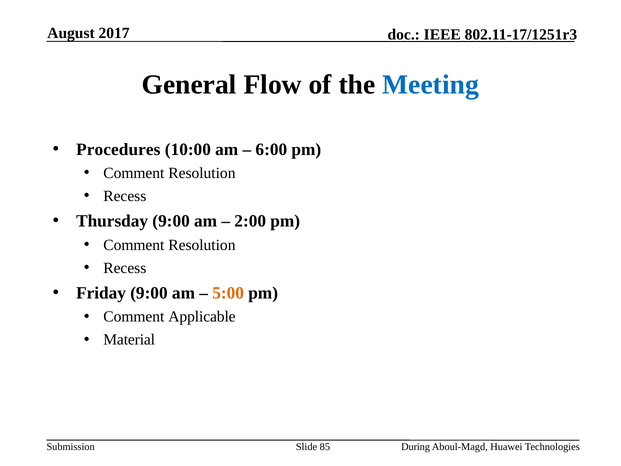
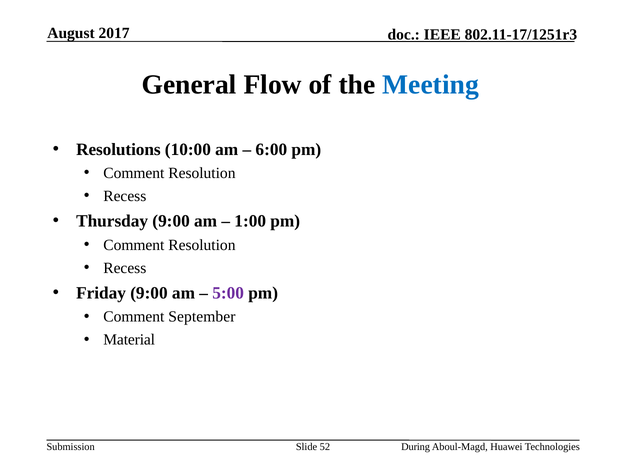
Procedures: Procedures -> Resolutions
2:00: 2:00 -> 1:00
5:00 colour: orange -> purple
Applicable: Applicable -> September
85: 85 -> 52
